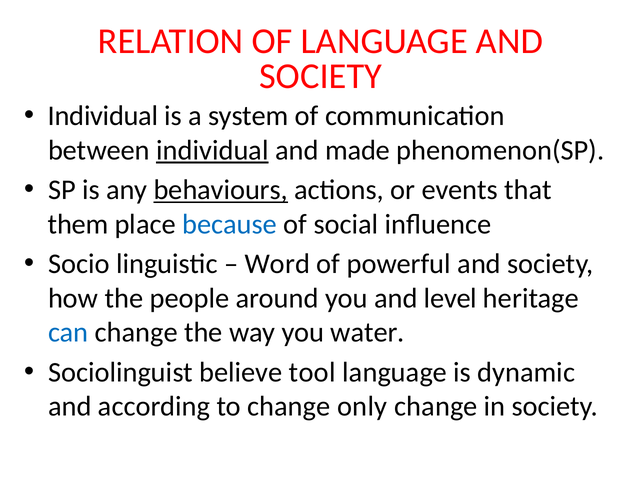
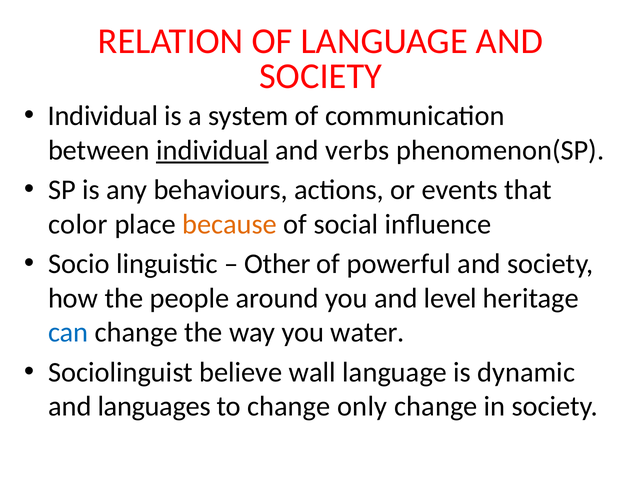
made: made -> verbs
behaviours underline: present -> none
them: them -> color
because colour: blue -> orange
Word: Word -> Other
tool: tool -> wall
according: according -> languages
